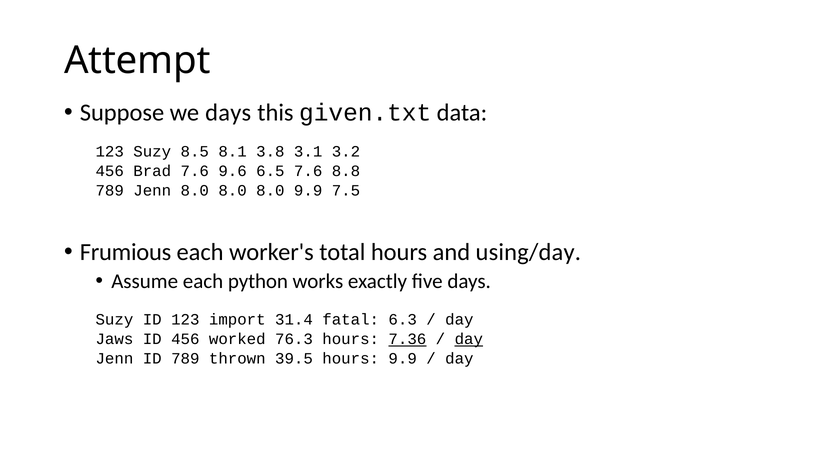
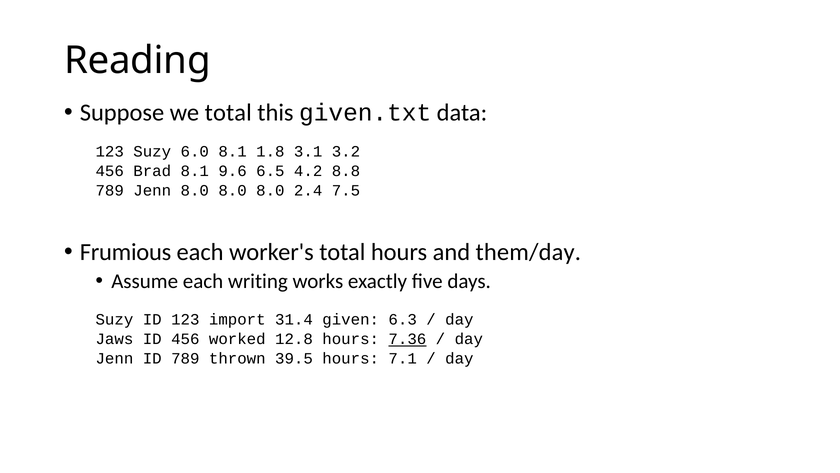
Attempt: Attempt -> Reading
we days: days -> total
8.5: 8.5 -> 6.0
3.8: 3.8 -> 1.8
Brad 7.6: 7.6 -> 8.1
6.5 7.6: 7.6 -> 4.2
8.0 9.9: 9.9 -> 2.4
using/day: using/day -> them/day
python: python -> writing
fatal: fatal -> given
76.3: 76.3 -> 12.8
day at (469, 339) underline: present -> none
hours 9.9: 9.9 -> 7.1
